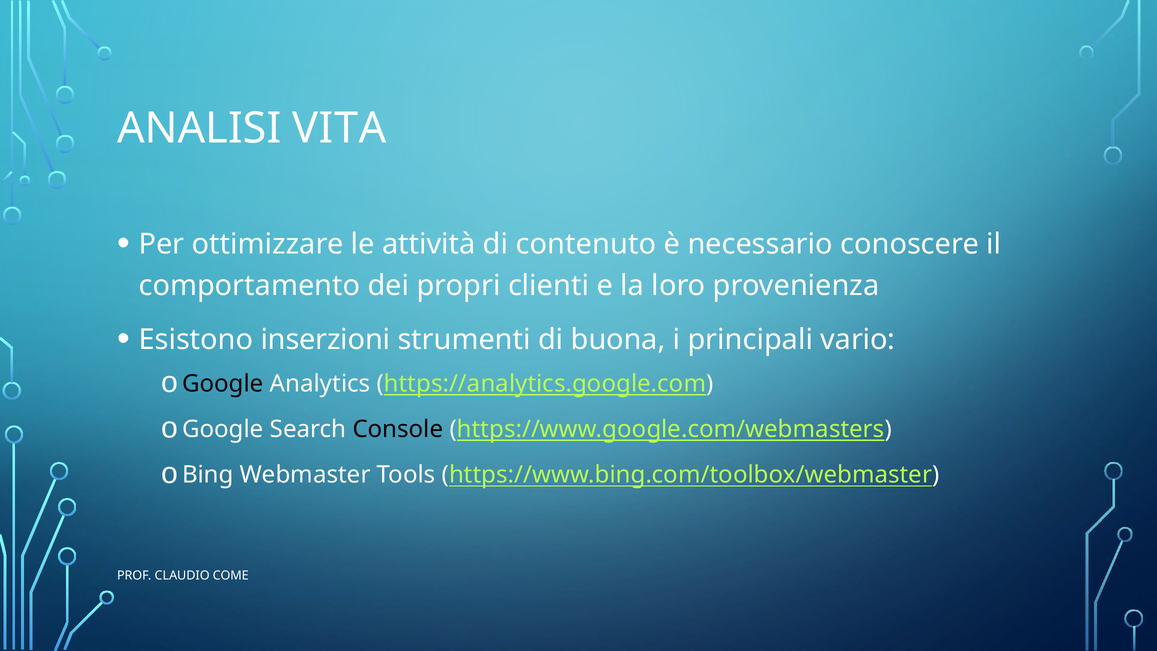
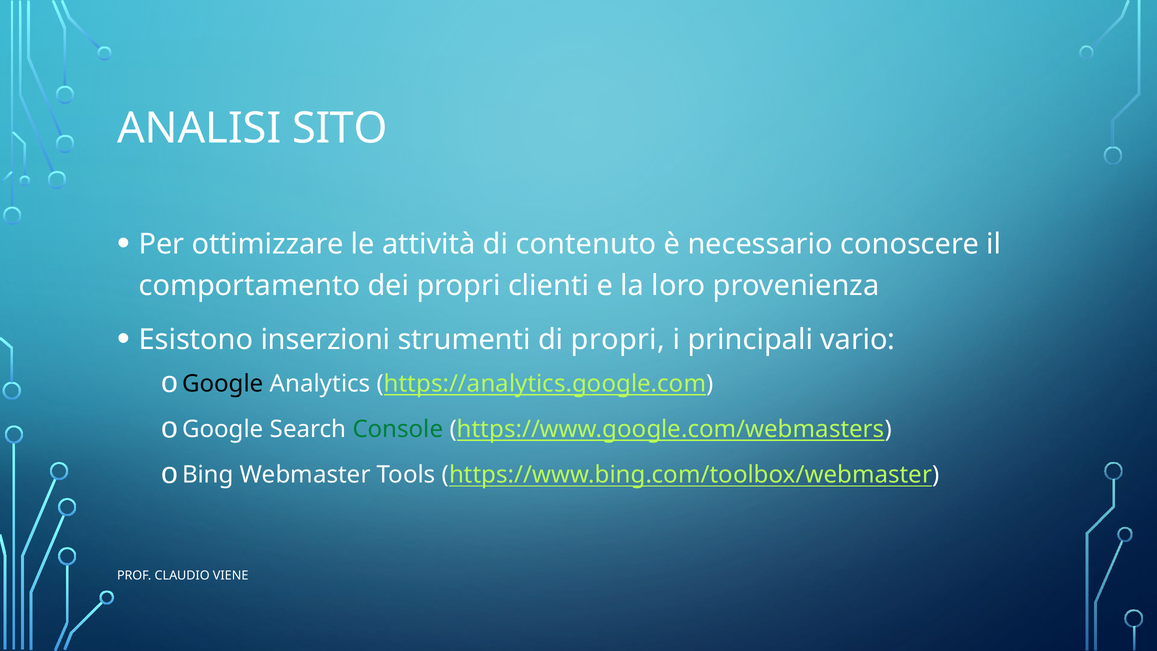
VITA: VITA -> SITO
di buona: buona -> propri
Console colour: black -> green
COME: COME -> VIENE
